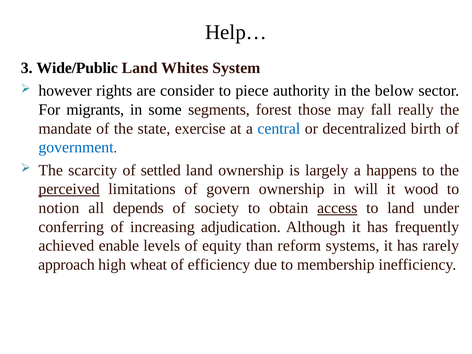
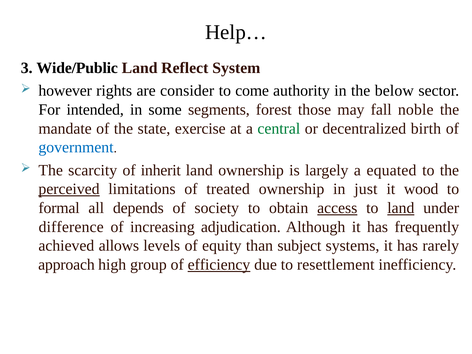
Whites: Whites -> Reflect
piece: piece -> come
migrants: migrants -> intended
really: really -> noble
central colour: blue -> green
settled: settled -> inherit
happens: happens -> equated
govern: govern -> treated
will: will -> just
notion: notion -> formal
land at (401, 208) underline: none -> present
conferring: conferring -> difference
enable: enable -> allows
reform: reform -> subject
wheat: wheat -> group
efficiency underline: none -> present
membership: membership -> resettlement
